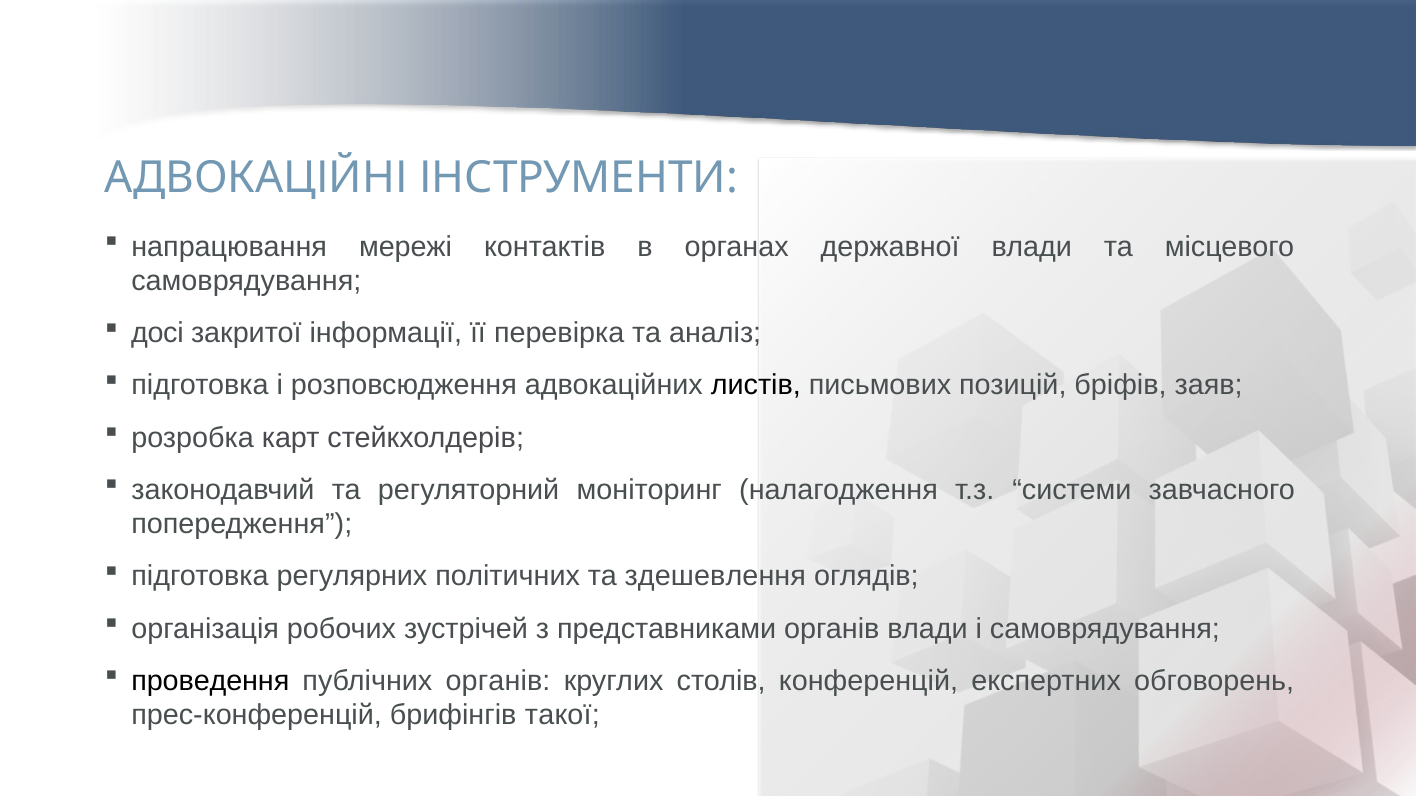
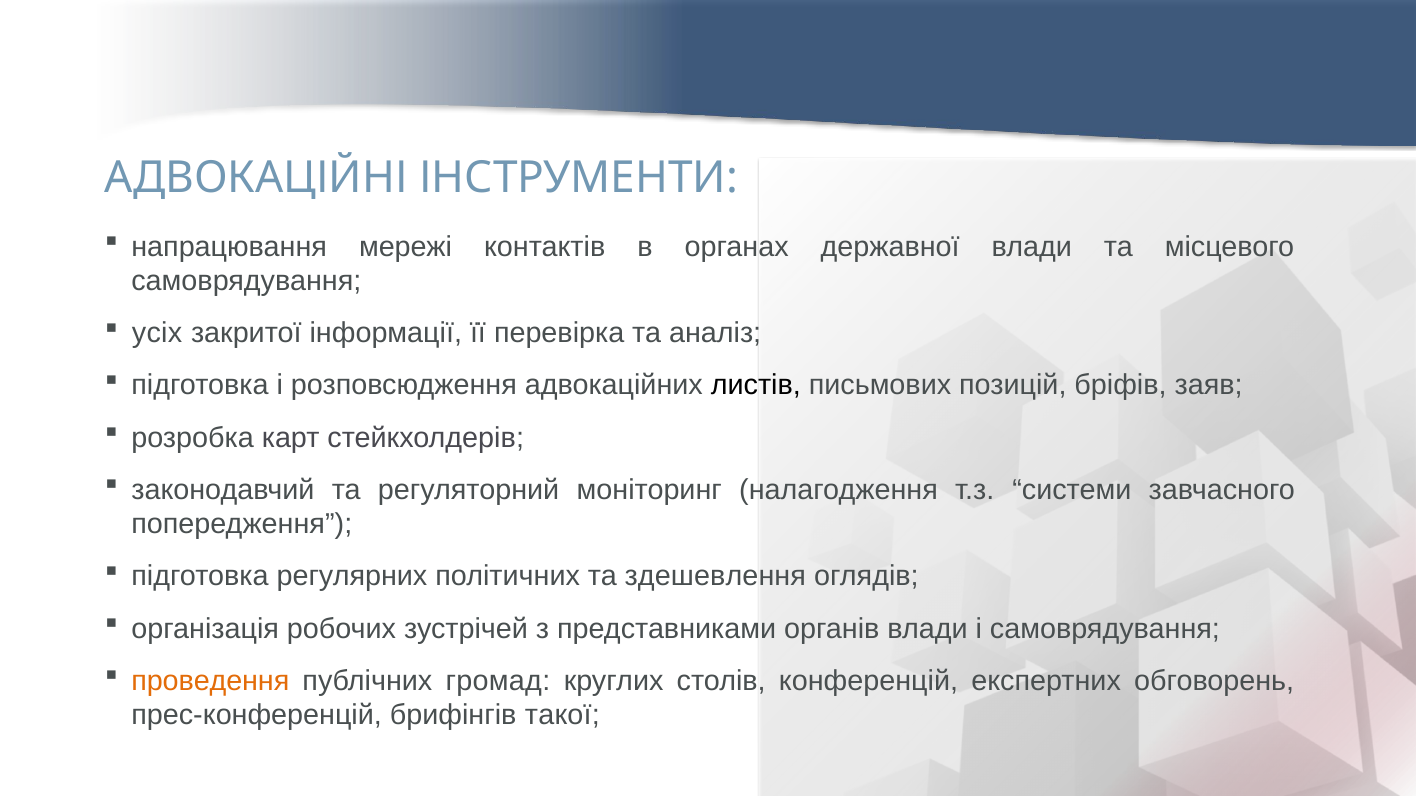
досі: досі -> усіх
проведення colour: black -> orange
публічних органів: органів -> громад
